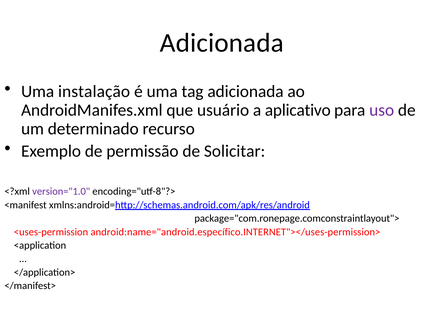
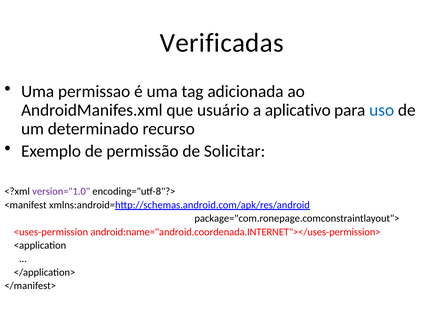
Adicionada at (222, 43): Adicionada -> Verificadas
instalação: instalação -> permissao
uso colour: purple -> blue
android:name="android.específico.INTERNET"></uses-permission>: android:name="android.específico.INTERNET"></uses-permission> -> android:name="android.coordenada.INTERNET"></uses-permission>
